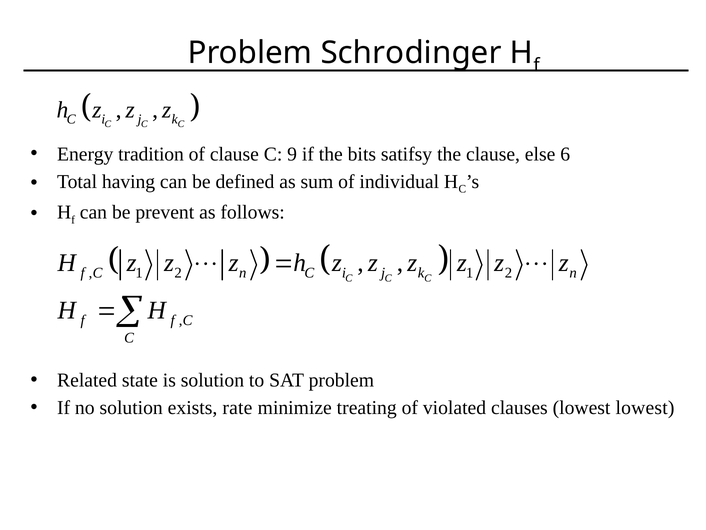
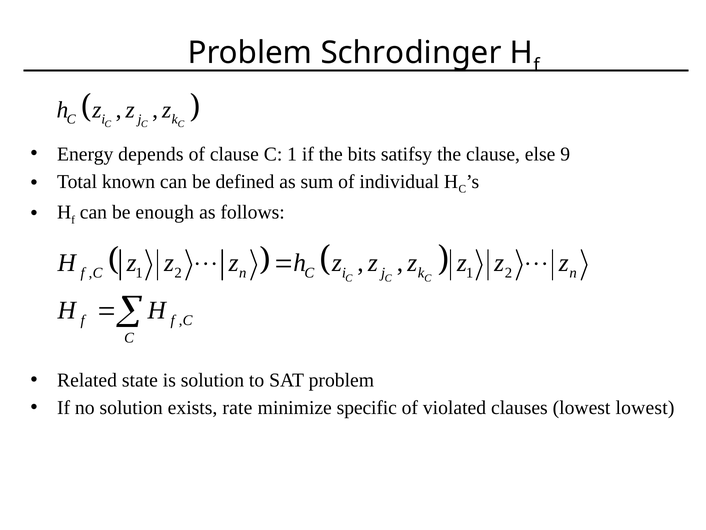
tradition: tradition -> depends
C 9: 9 -> 1
6: 6 -> 9
having: having -> known
prevent: prevent -> enough
treating: treating -> specific
